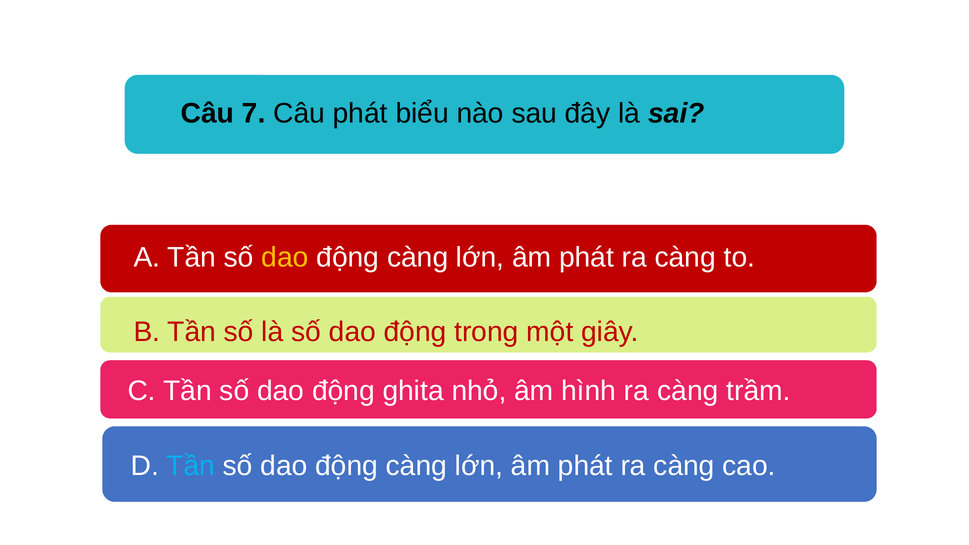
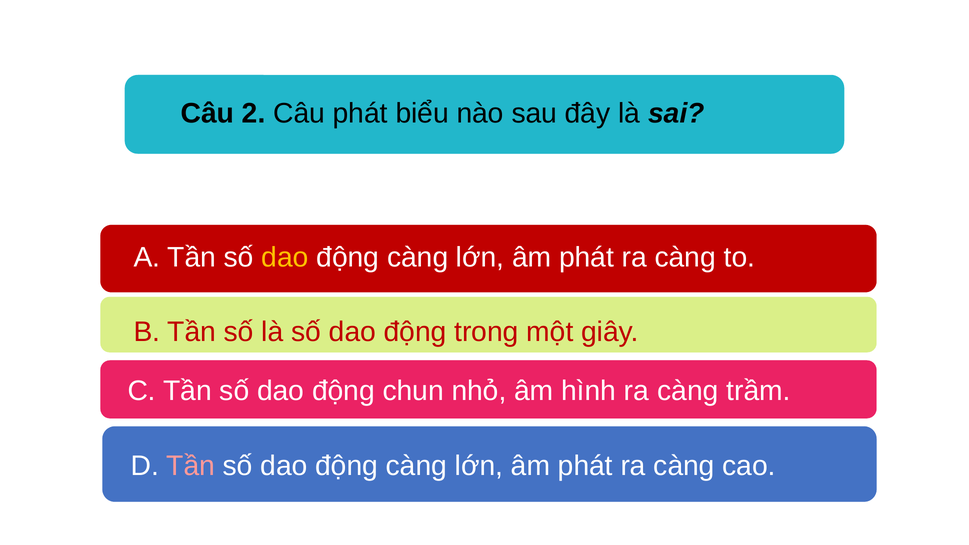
7: 7 -> 2
ghita: ghita -> chun
Tần at (191, 466) colour: light blue -> pink
